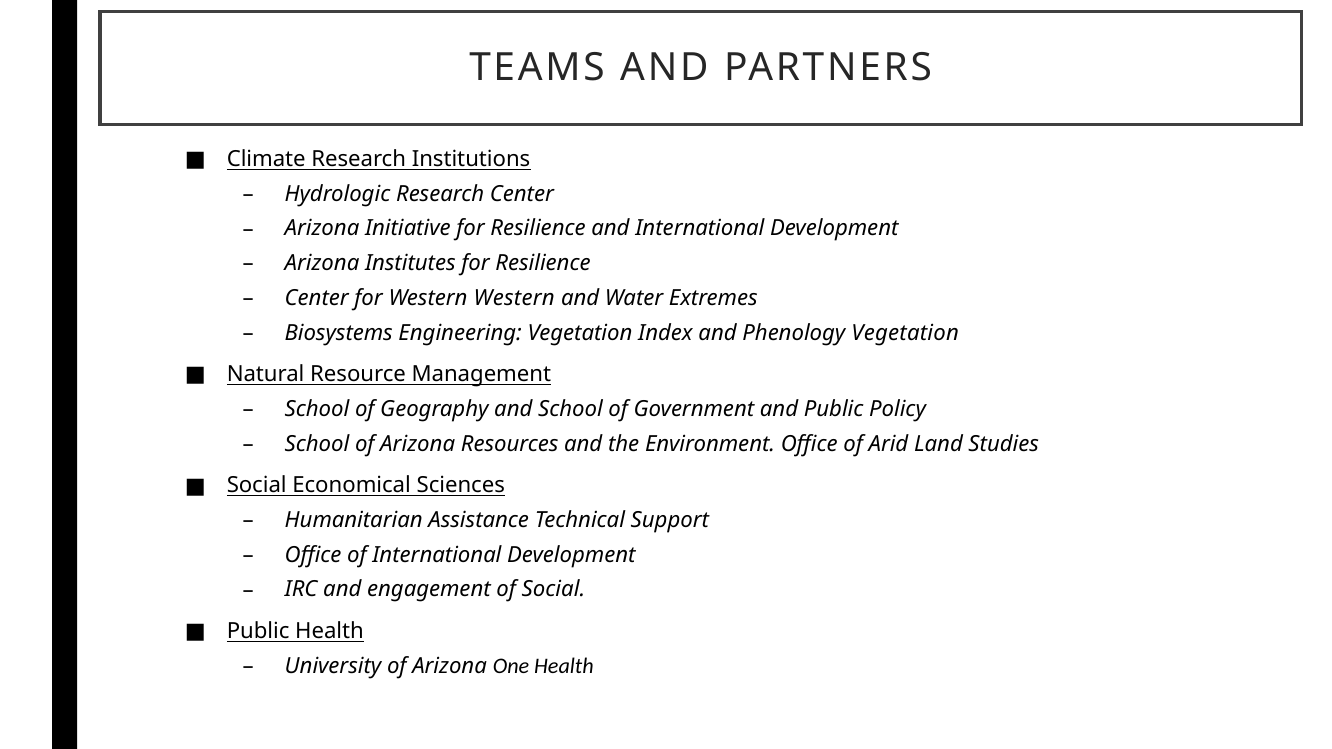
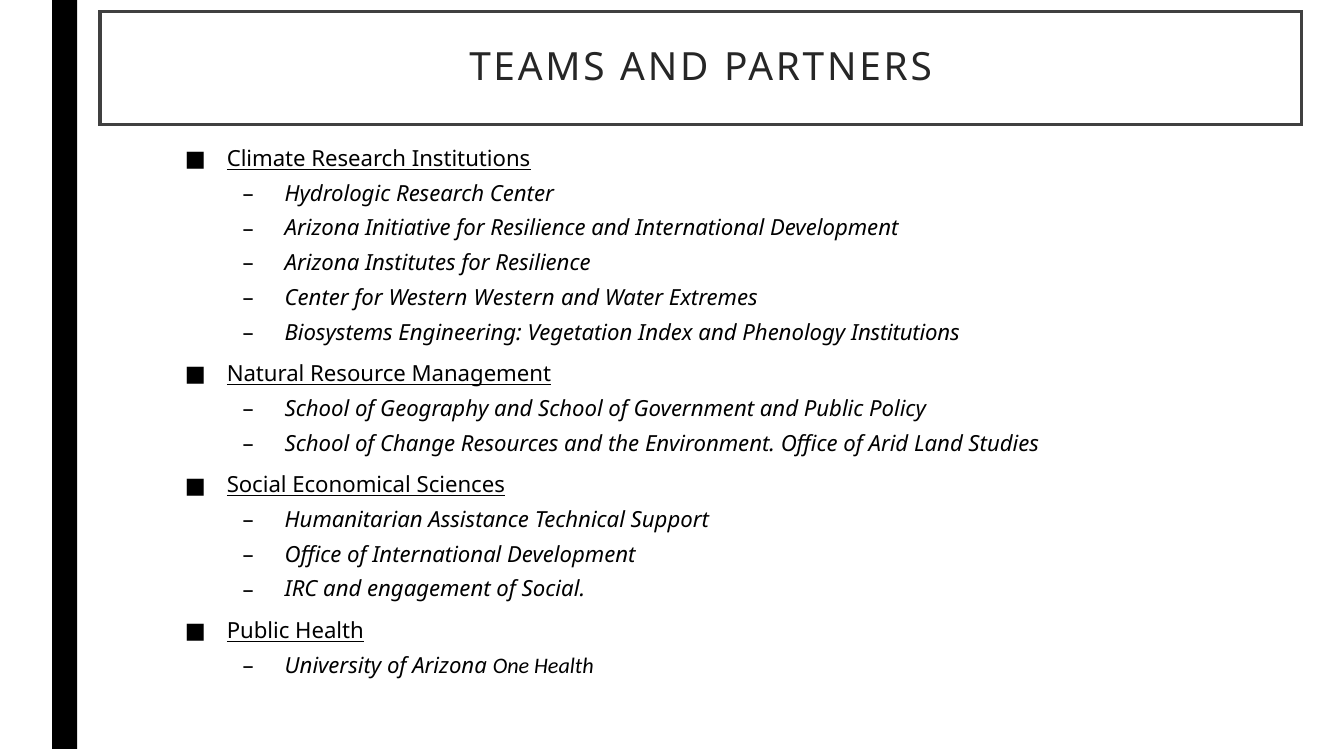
Phenology Vegetation: Vegetation -> Institutions
School of Arizona: Arizona -> Change
